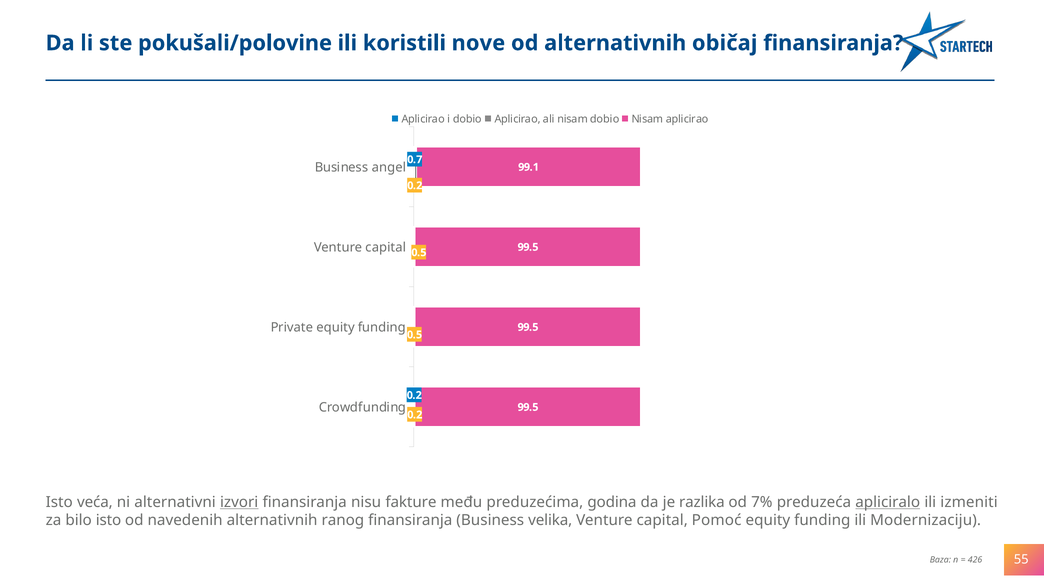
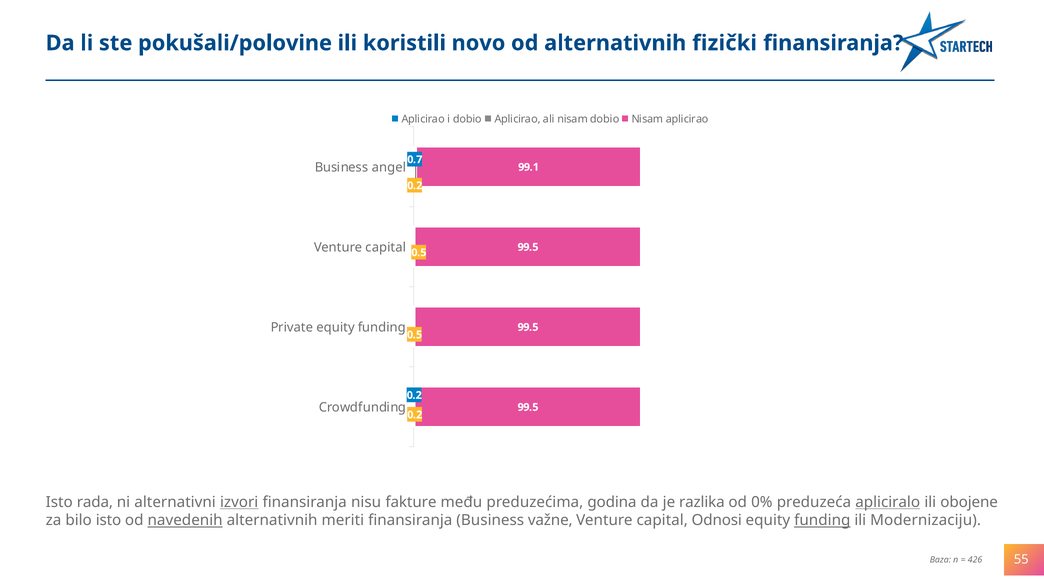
nove: nove -> novo
običaj: običaj -> fizički
veća: veća -> rada
7%: 7% -> 0%
izmeniti: izmeniti -> obojene
navedenih underline: none -> present
ranog: ranog -> meriti
velika: velika -> važne
Pomoć: Pomoć -> Odnosi
funding at (822, 521) underline: none -> present
